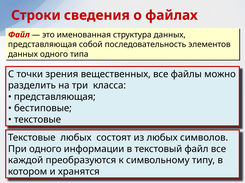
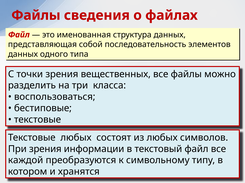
Строки at (36, 15): Строки -> Файлы
представляющая at (55, 97): представляющая -> воспользоваться
При одного: одного -> зрения
